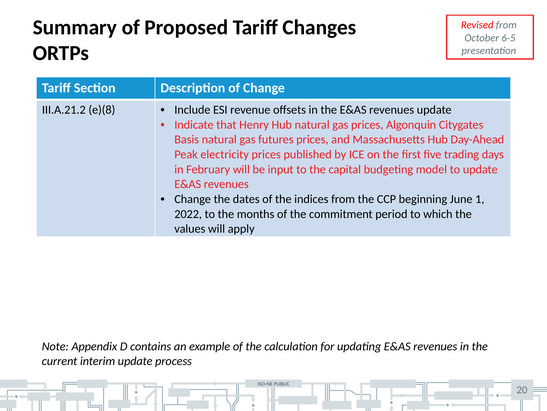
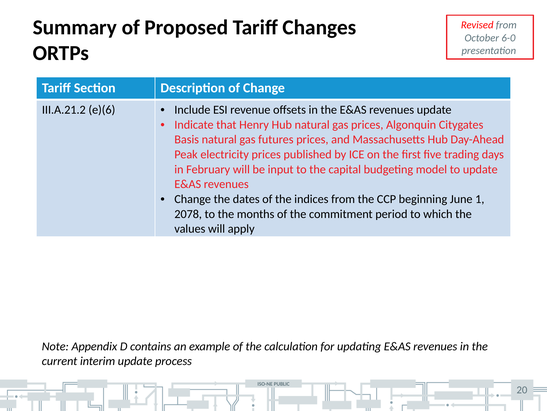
6-5: 6-5 -> 6-0
e)(8: e)(8 -> e)(6
2022: 2022 -> 2078
